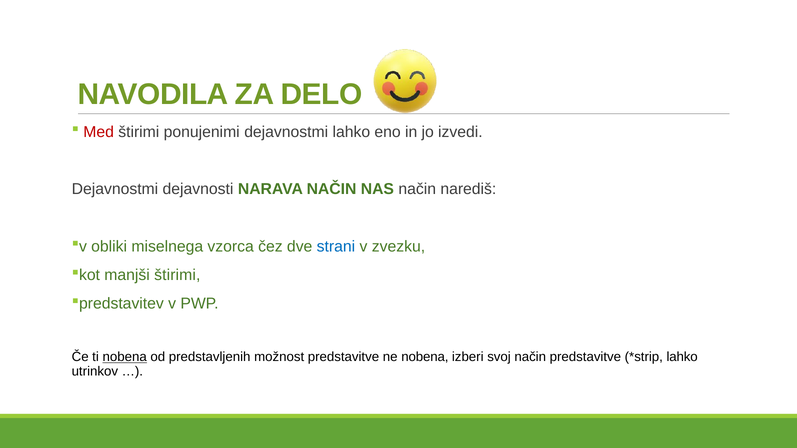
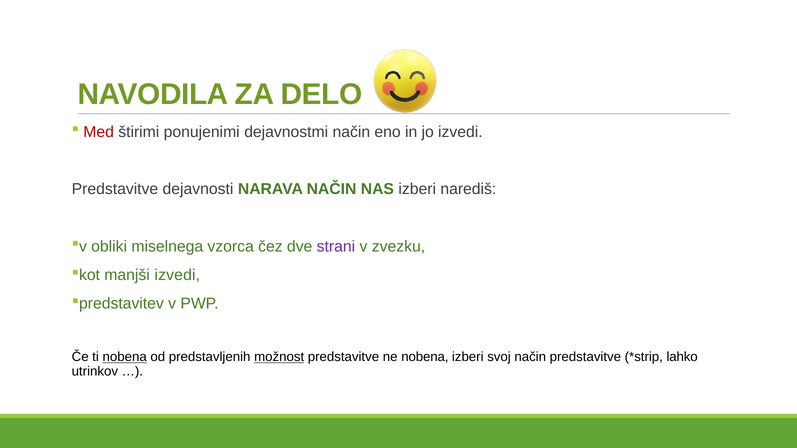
dejavnostmi lahko: lahko -> način
Dejavnostmi at (115, 189): Dejavnostmi -> Predstavitve
NAS način: način -> izberi
strani colour: blue -> purple
manjši štirimi: štirimi -> izvedi
možnost underline: none -> present
